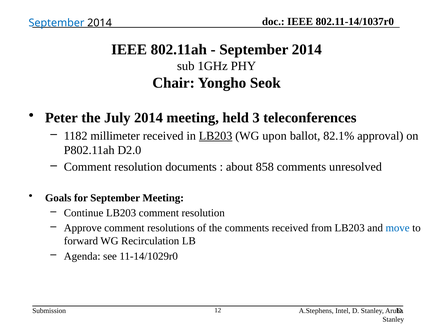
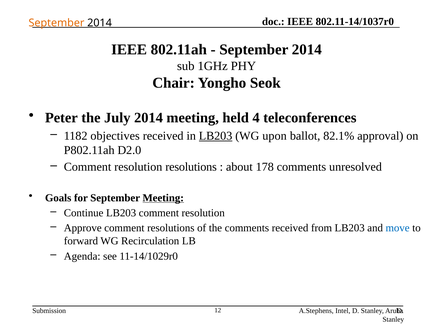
September at (56, 23) colour: blue -> orange
3: 3 -> 4
millimeter: millimeter -> objectives
resolution documents: documents -> resolutions
858: 858 -> 178
Meeting at (163, 198) underline: none -> present
